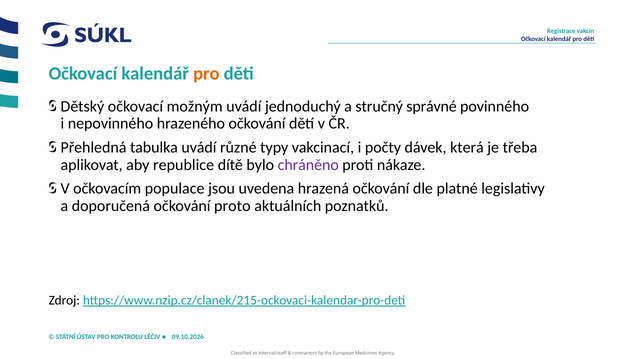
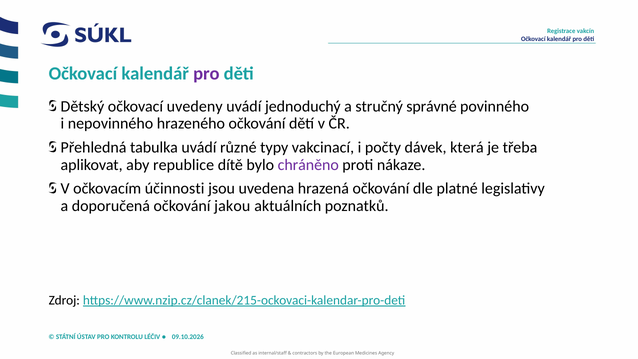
pro at (206, 74) colour: orange -> purple
možným: možným -> uvedeny
populace: populace -> účinnosti
proto: proto -> jakou
